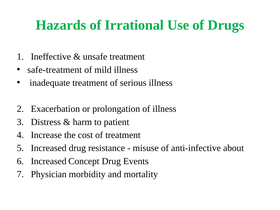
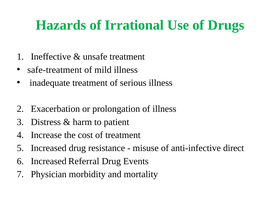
about: about -> direct
Concept: Concept -> Referral
